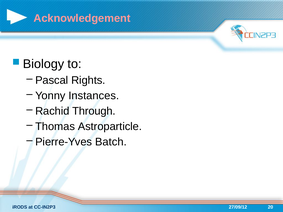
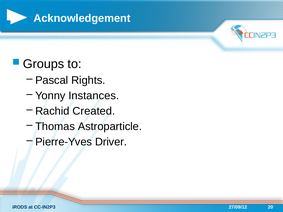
Acknowledgement colour: pink -> white
Biology: Biology -> Groups
Through: Through -> Created
Batch: Batch -> Driver
